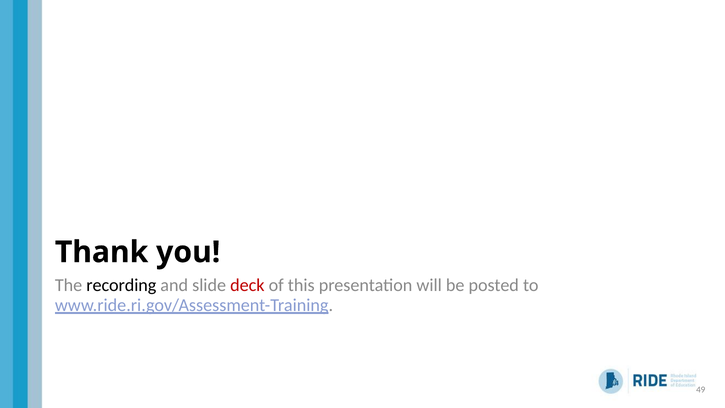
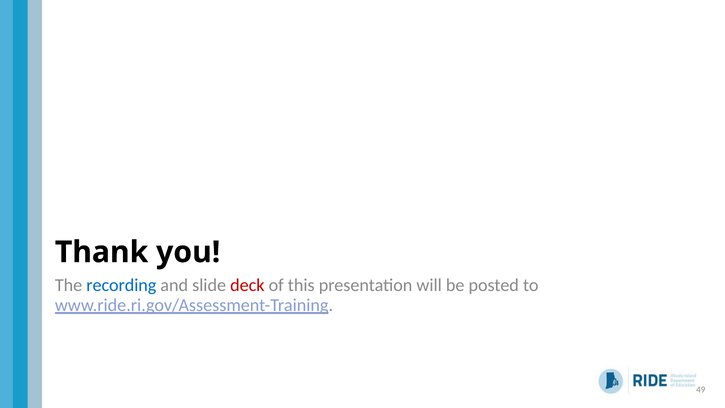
recording colour: black -> blue
